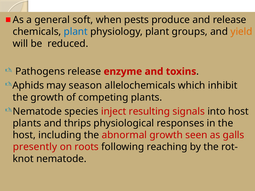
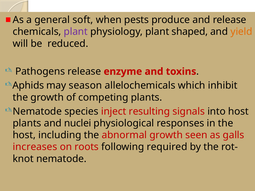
plant at (76, 32) colour: blue -> purple
groups: groups -> shaped
thrips: thrips -> nuclei
presently: presently -> increases
reaching: reaching -> required
